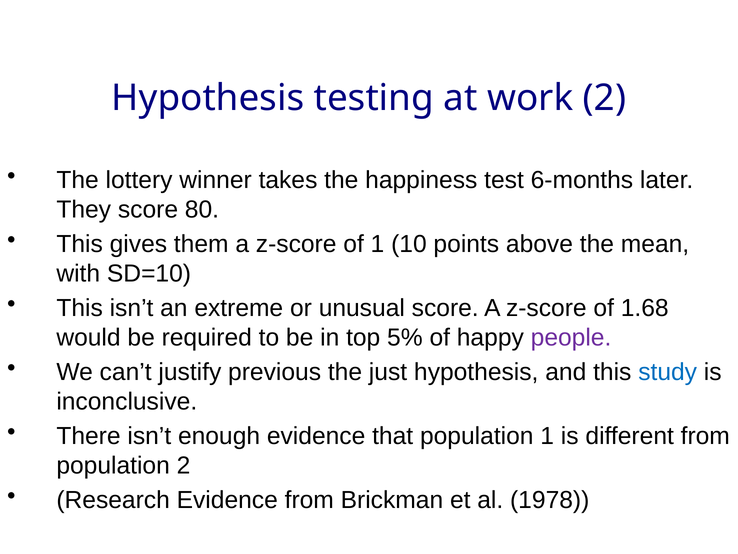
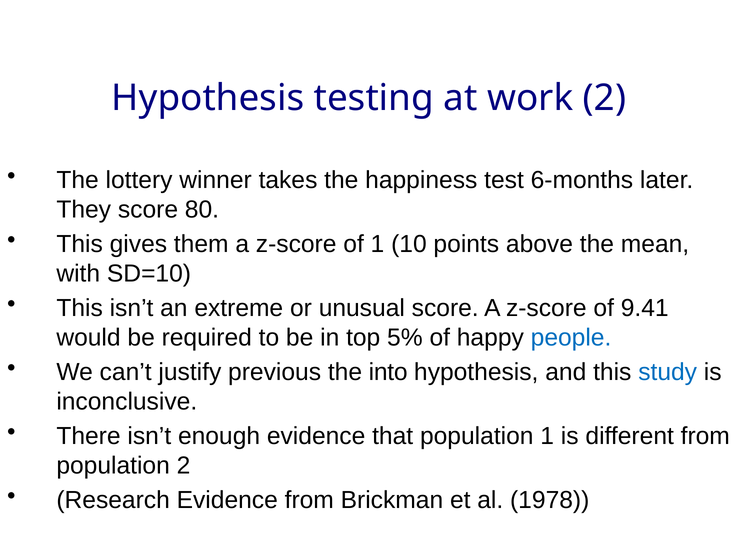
1.68: 1.68 -> 9.41
people colour: purple -> blue
just: just -> into
